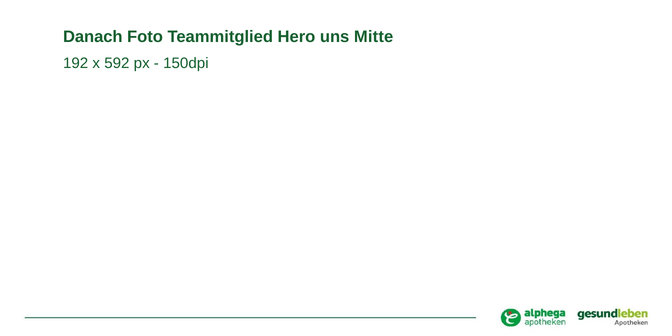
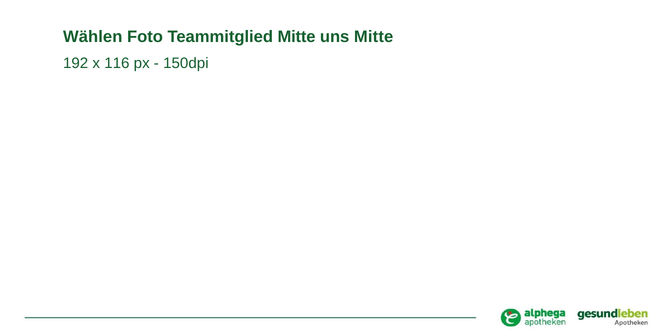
Danach: Danach -> Wählen
Teammitglied Hero: Hero -> Mitte
592: 592 -> 116
